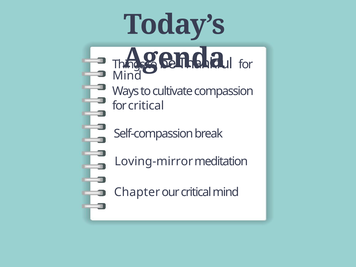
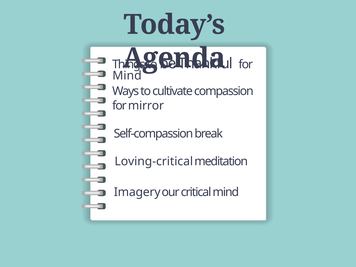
for critical: critical -> mirror
Loving-mirror: Loving-mirror -> Loving-critical
Chapter: Chapter -> Imagery
